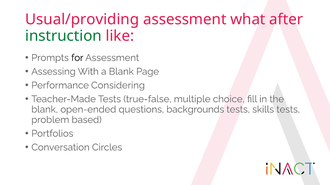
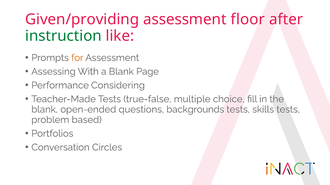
Usual/providing: Usual/providing -> Given/providing
what: what -> floor
for colour: black -> orange
